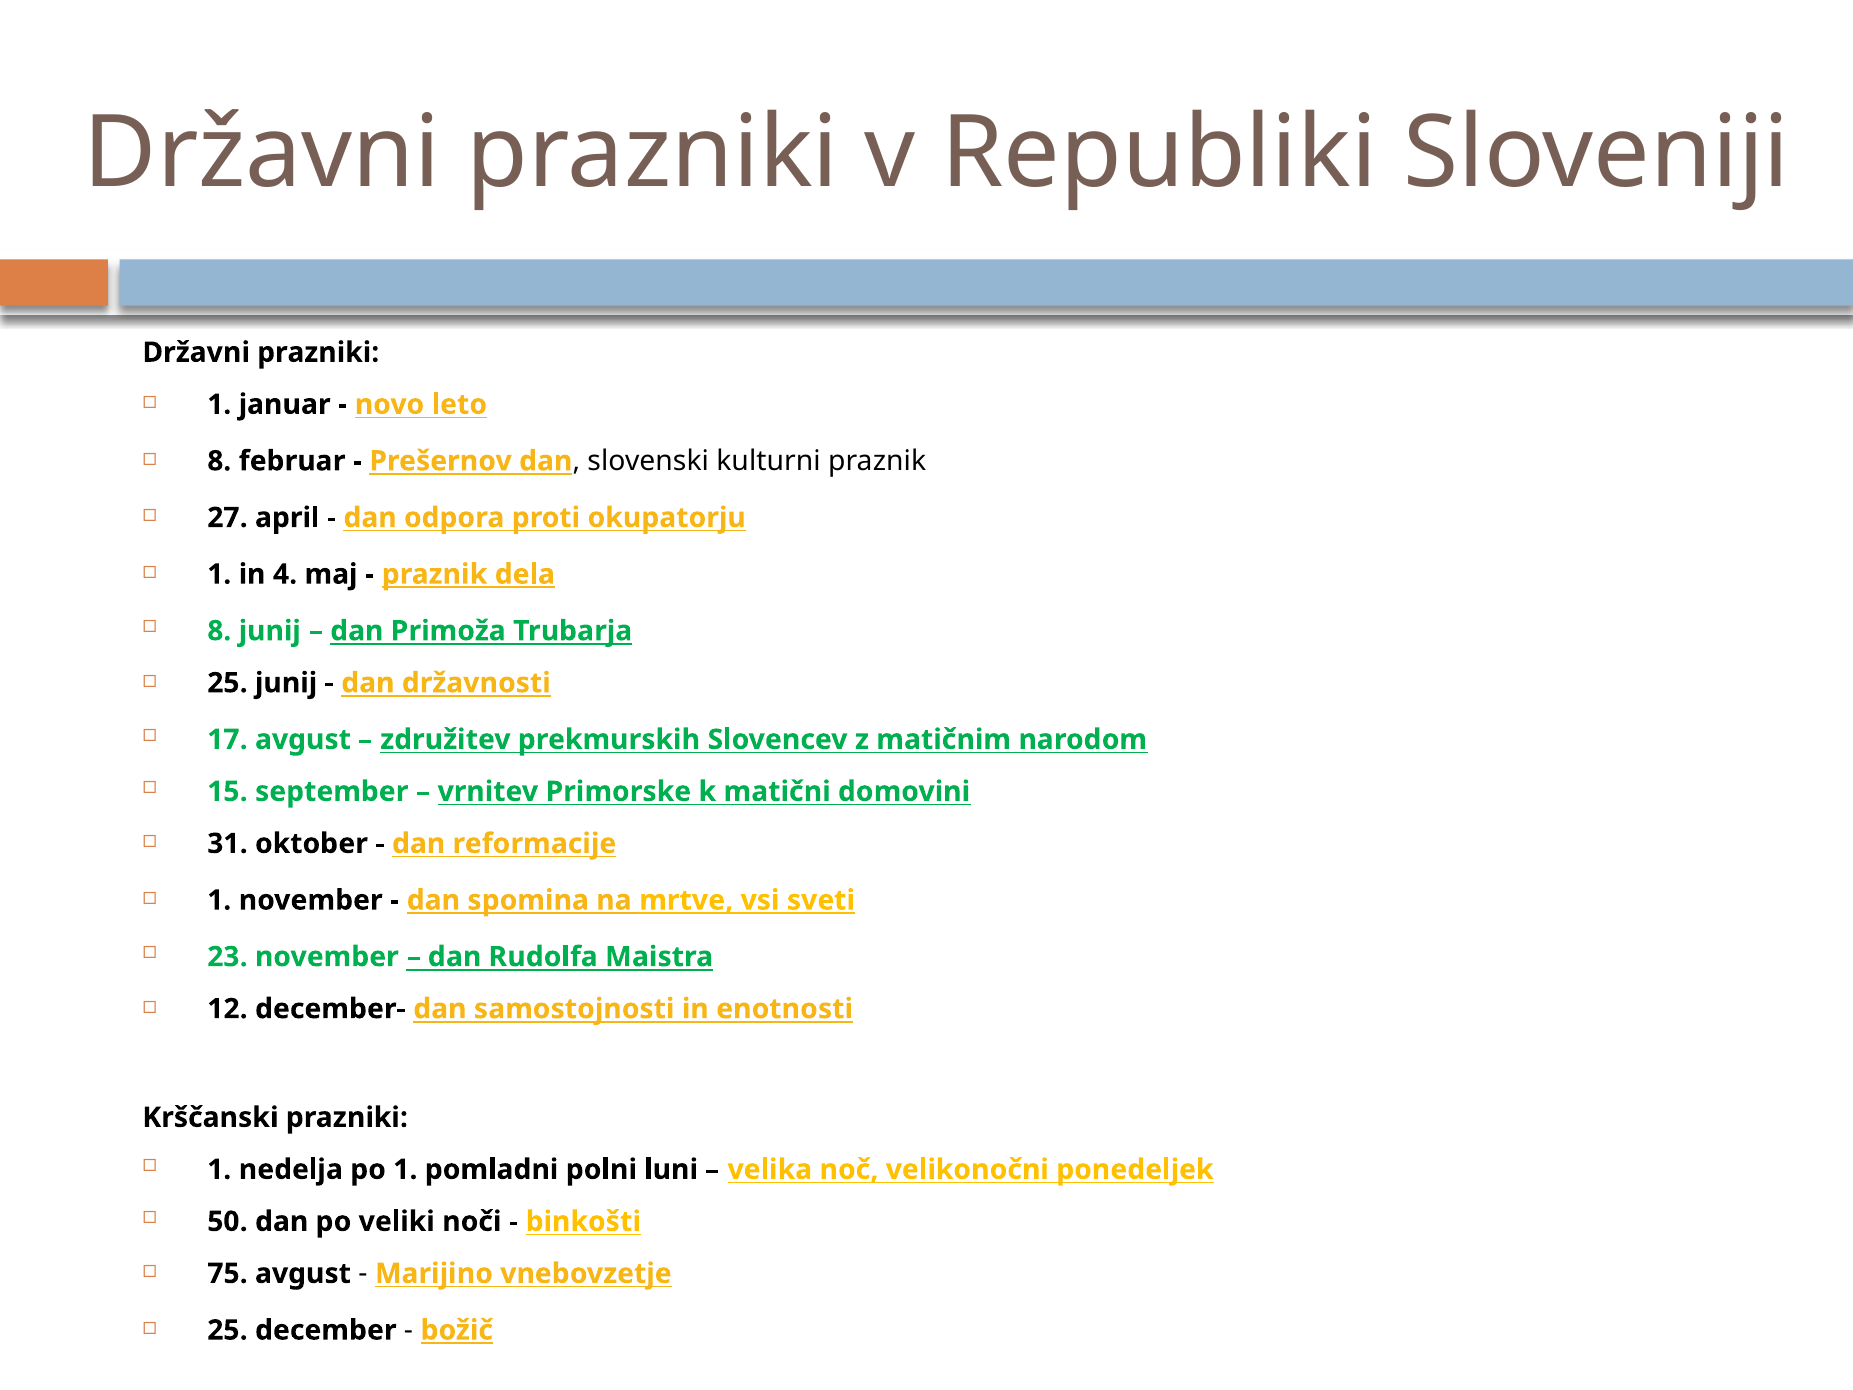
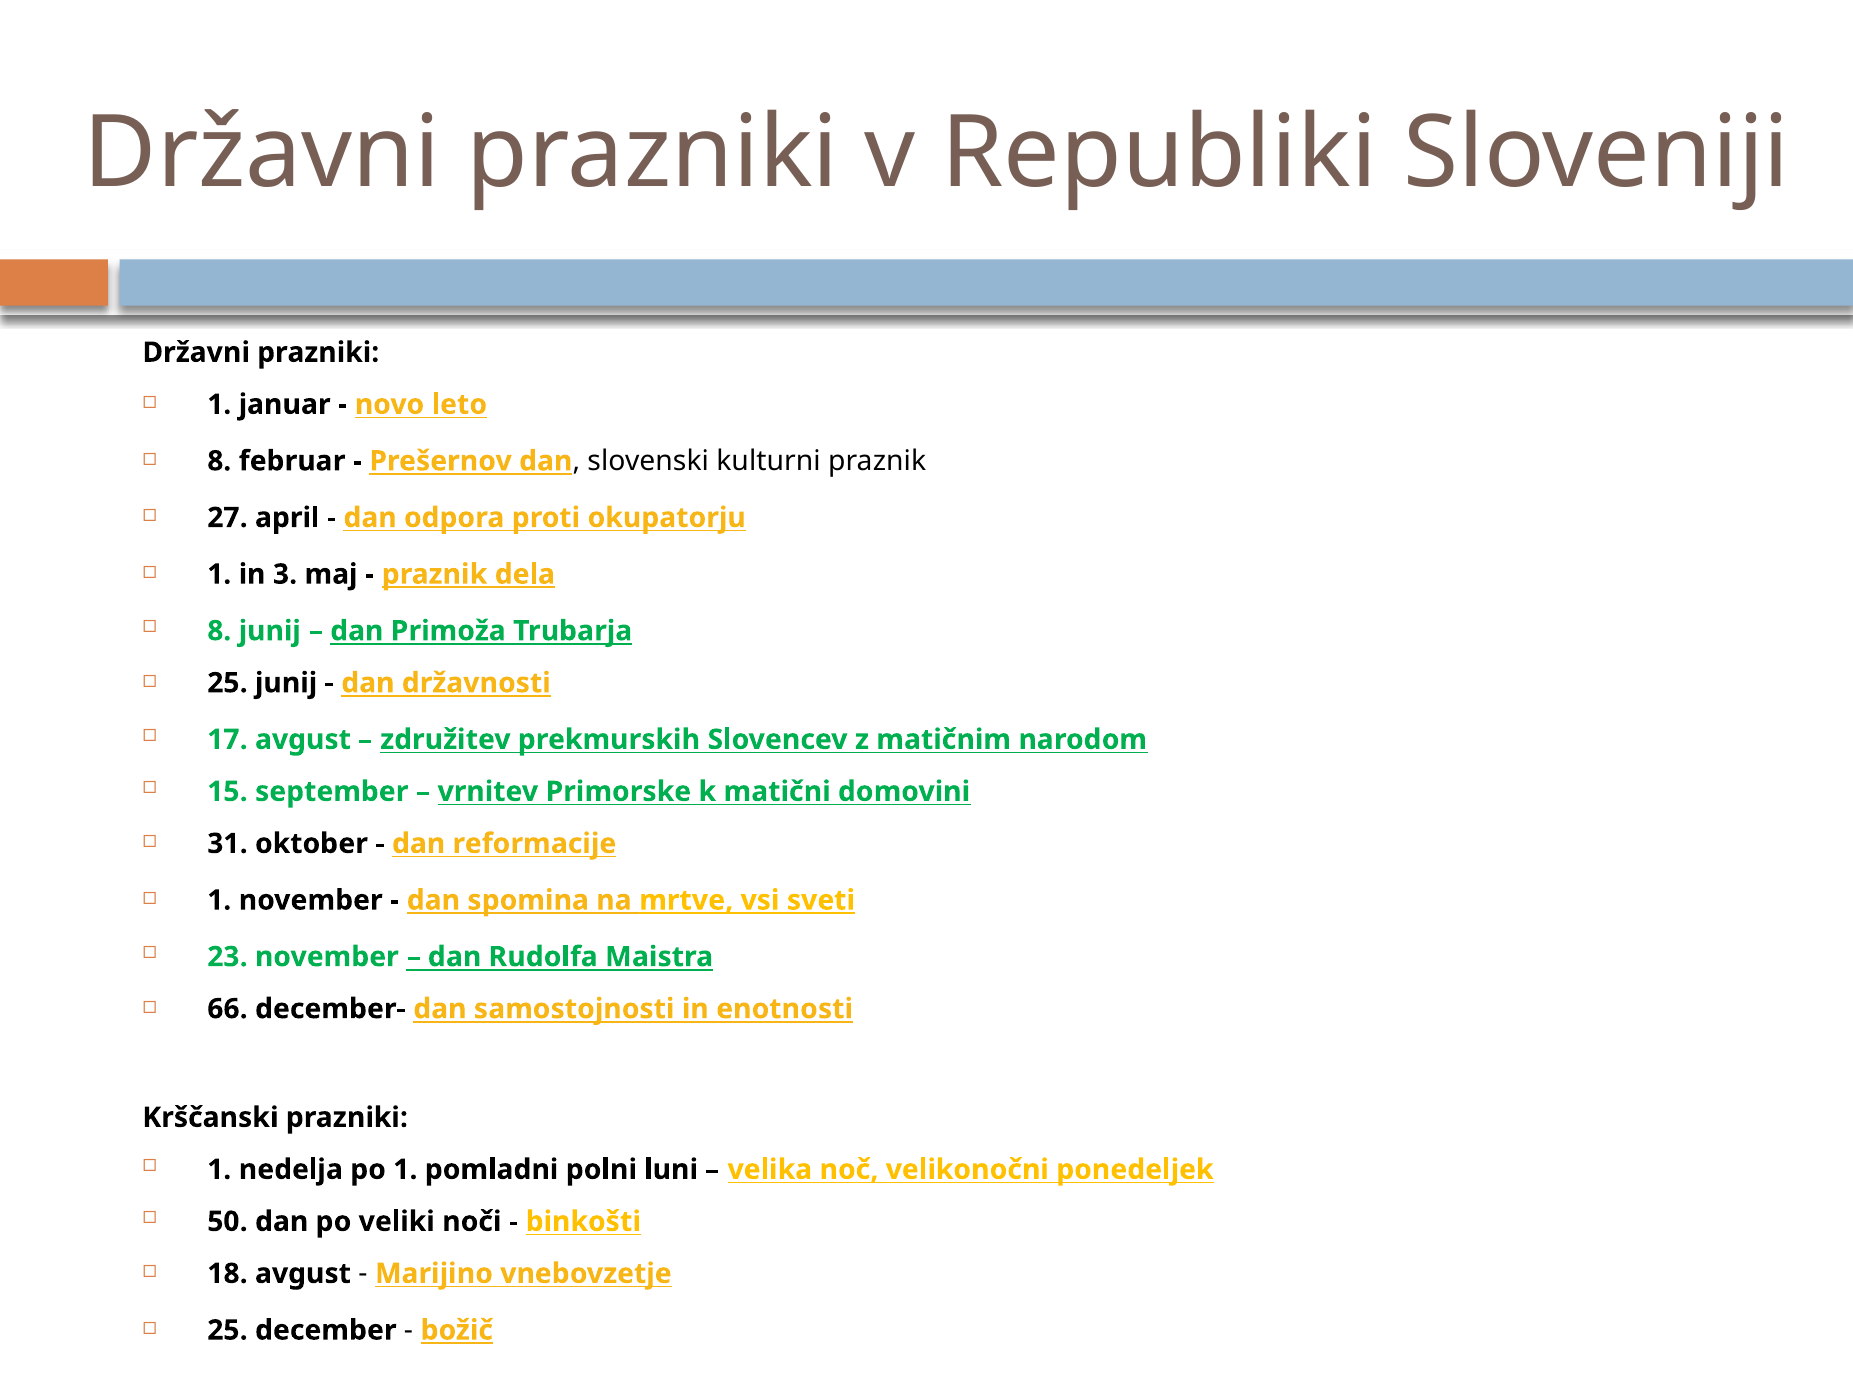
4: 4 -> 3
12: 12 -> 66
75: 75 -> 18
